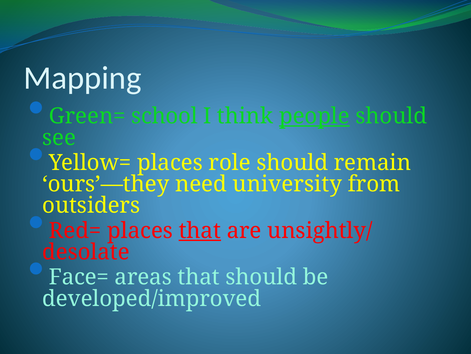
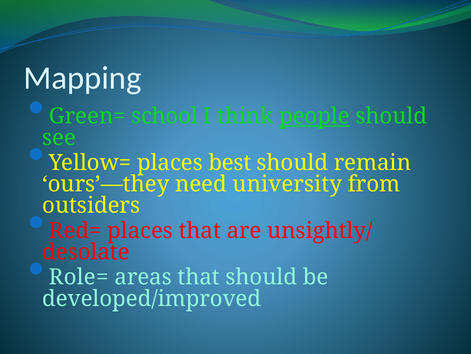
role: role -> best
that at (200, 230) underline: present -> none
Face=: Face= -> Role=
